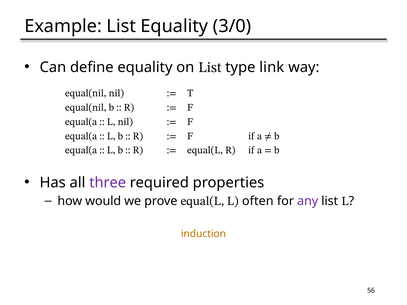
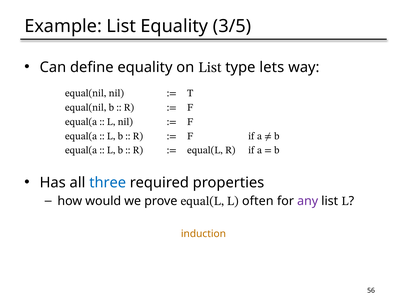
3/0: 3/0 -> 3/5
link: link -> lets
three colour: purple -> blue
